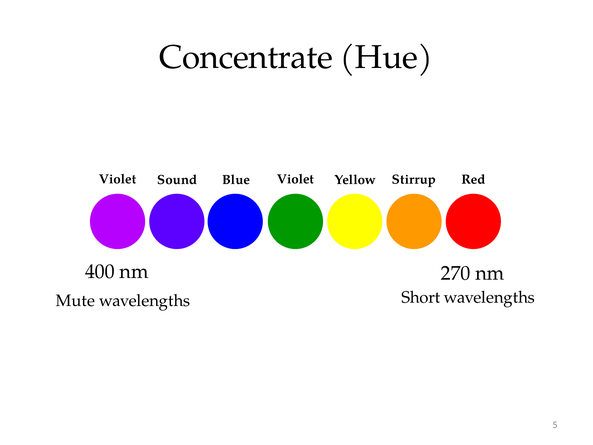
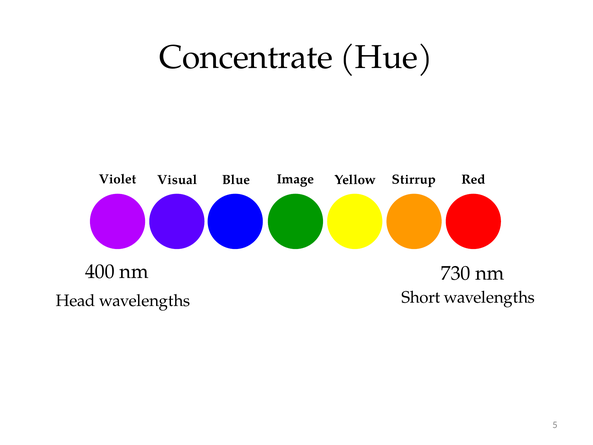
Sound: Sound -> Visual
Blue Violet: Violet -> Image
270: 270 -> 730
Mute: Mute -> Head
